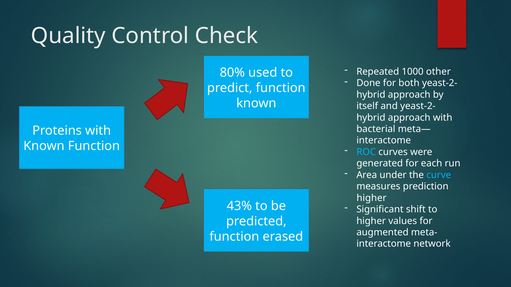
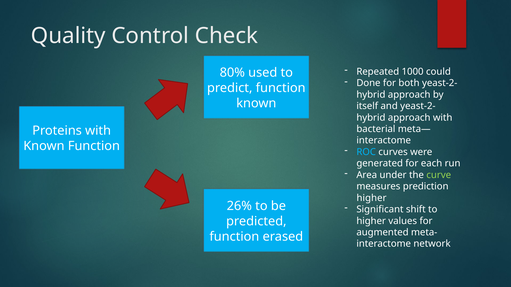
other: other -> could
curve colour: light blue -> light green
43%: 43% -> 26%
